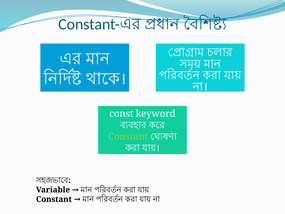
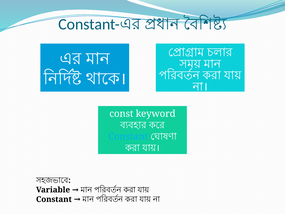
Constant at (128, 136) colour: light green -> light blue
